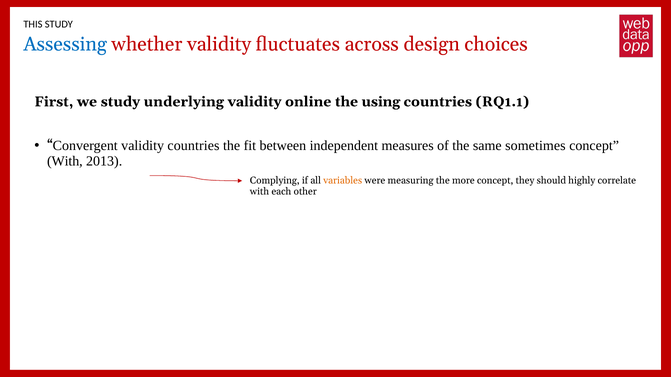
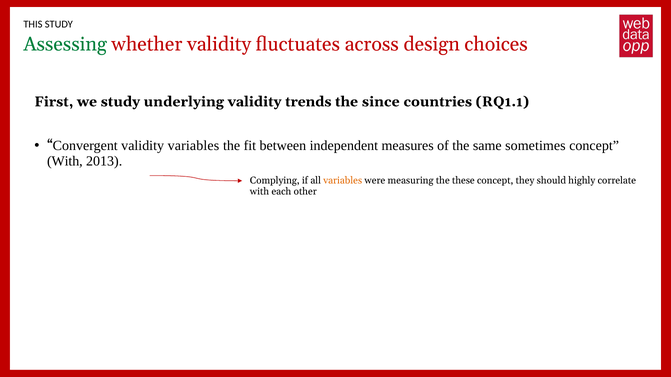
Assessing colour: blue -> green
online: online -> trends
using: using -> since
validity countries: countries -> variables
more: more -> these
